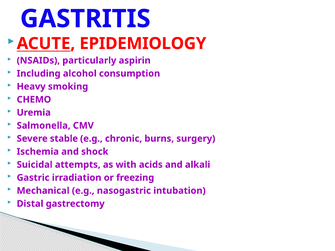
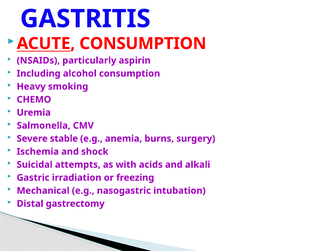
ACUTE EPIDEMIOLOGY: EPIDEMIOLOGY -> CONSUMPTION
chronic: chronic -> anemia
